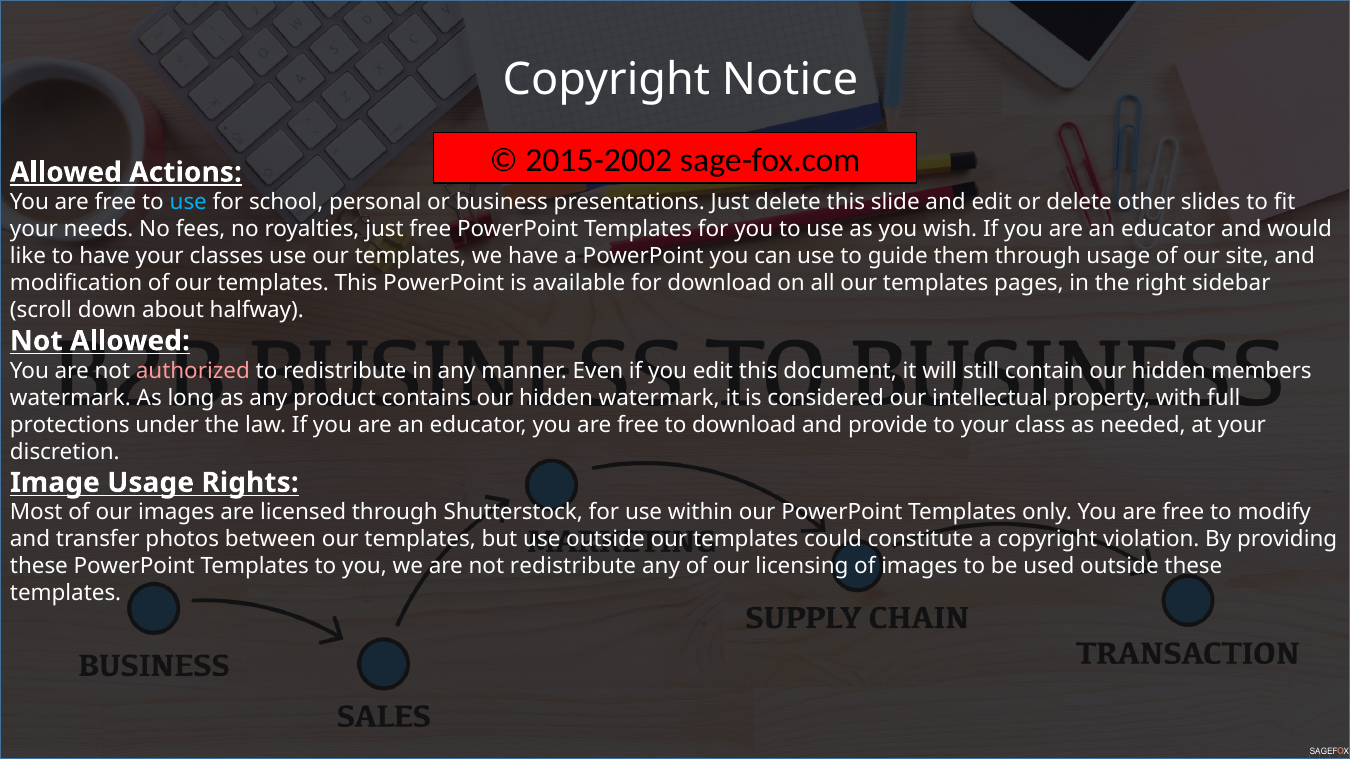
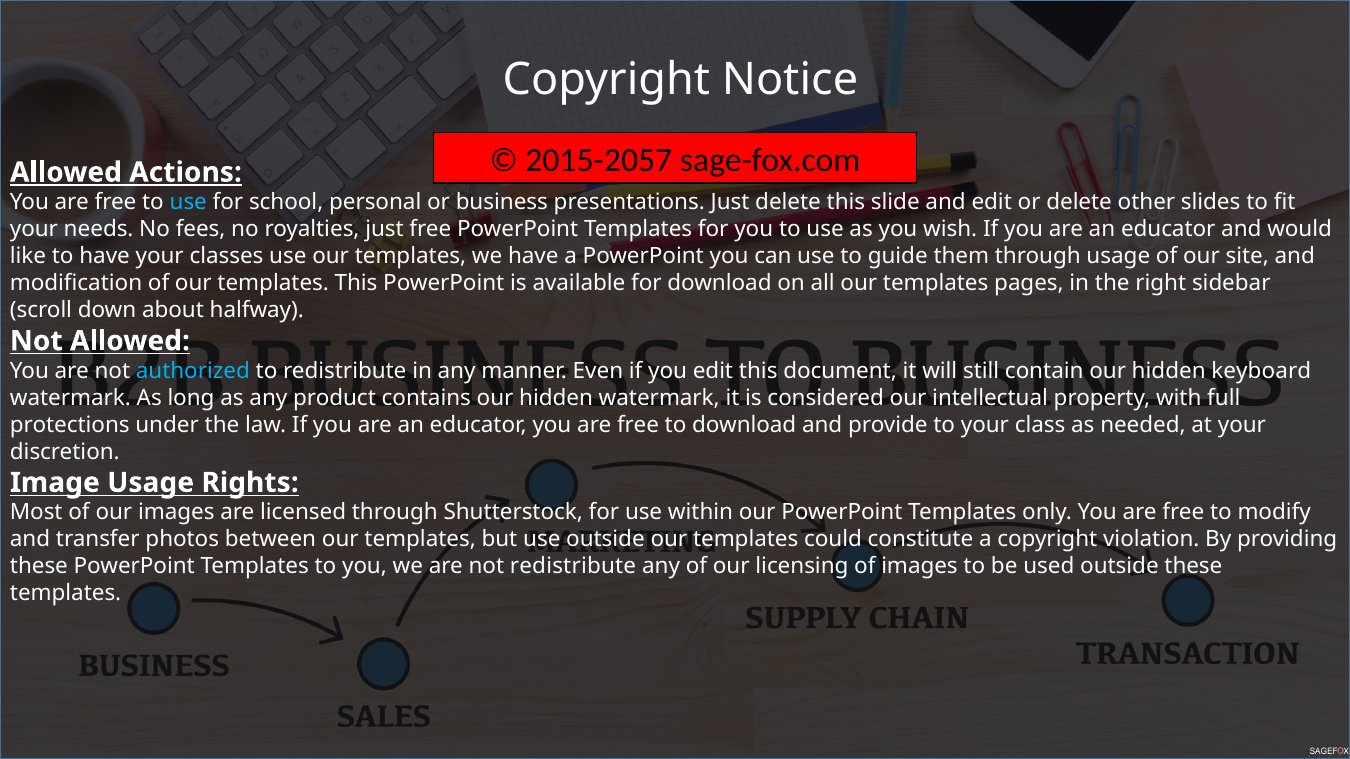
2015-2002: 2015-2002 -> 2015-2057
authorized colour: pink -> light blue
members: members -> keyboard
